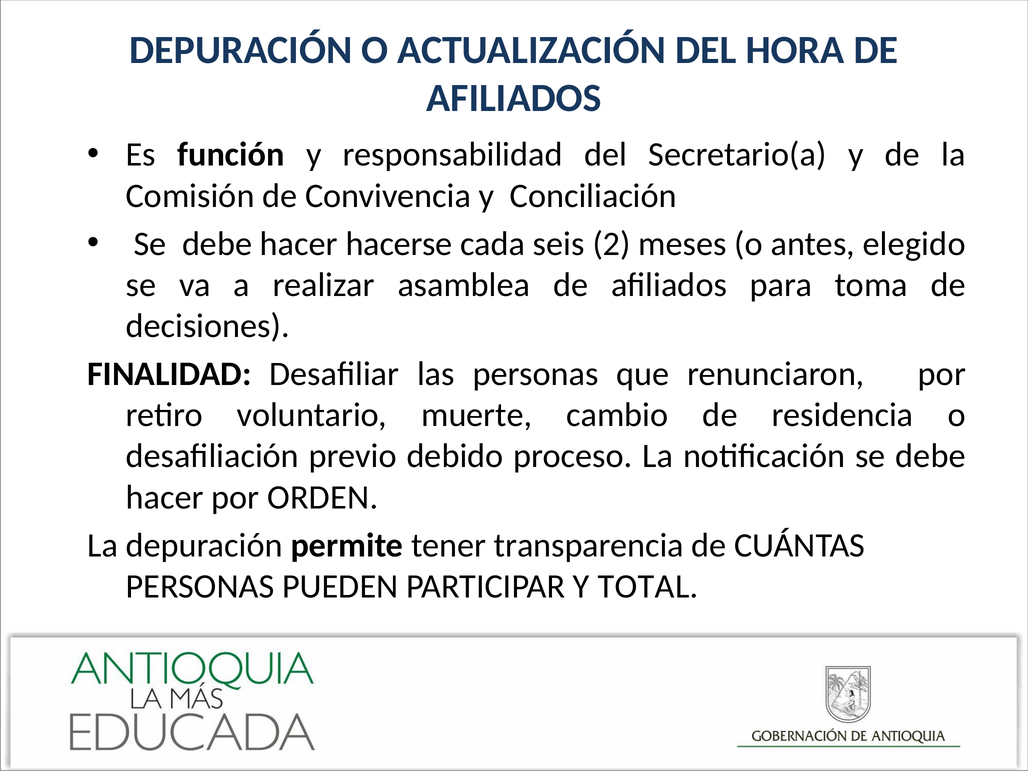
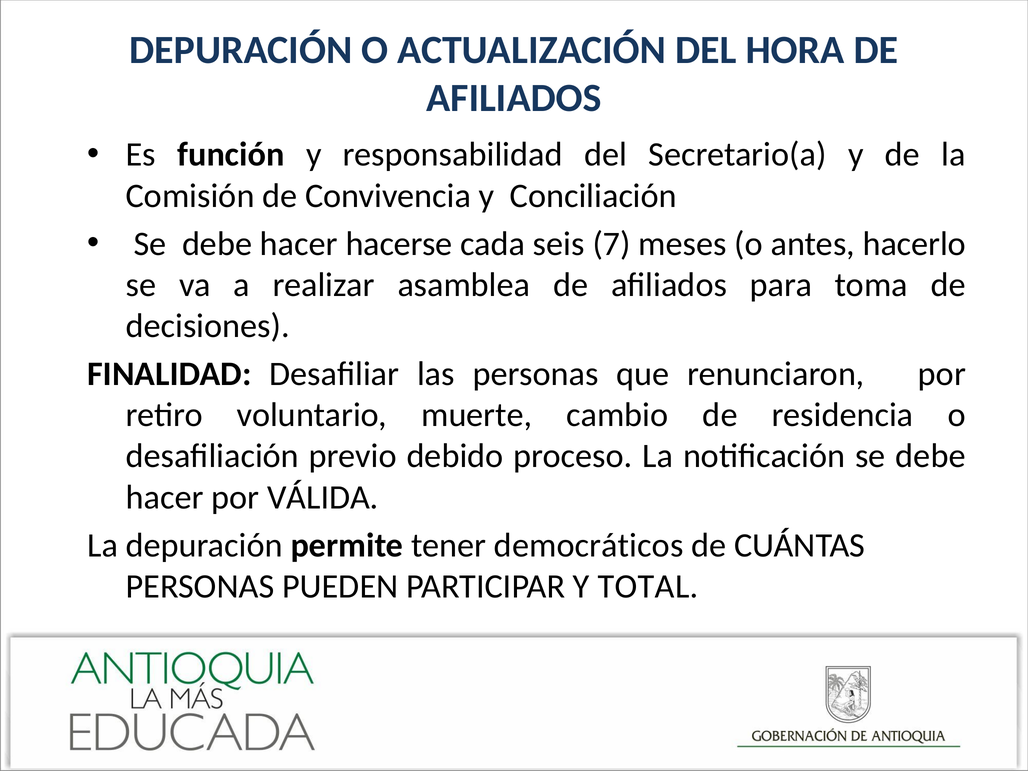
2: 2 -> 7
elegido: elegido -> hacerlo
ORDEN: ORDEN -> VÁLIDA
transparencia: transparencia -> democráticos
